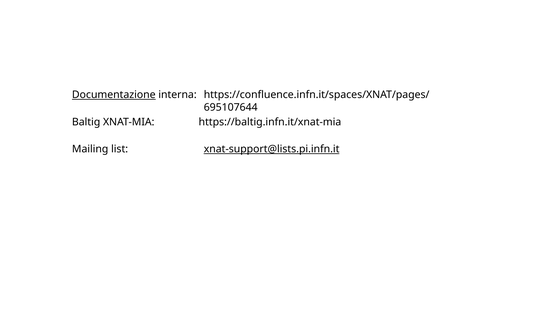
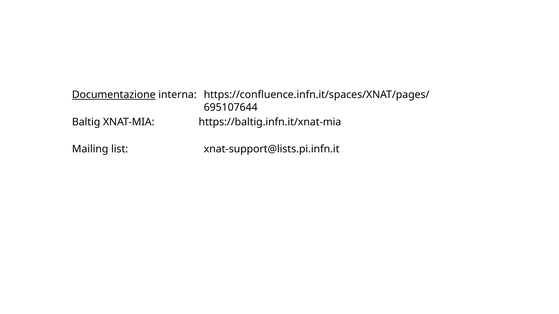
xnat-support@lists.pi.infn.it underline: present -> none
